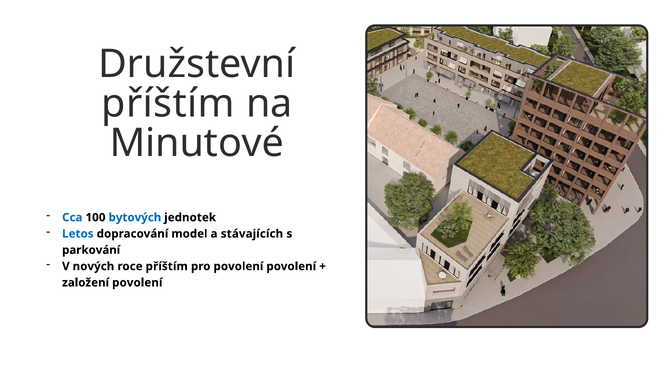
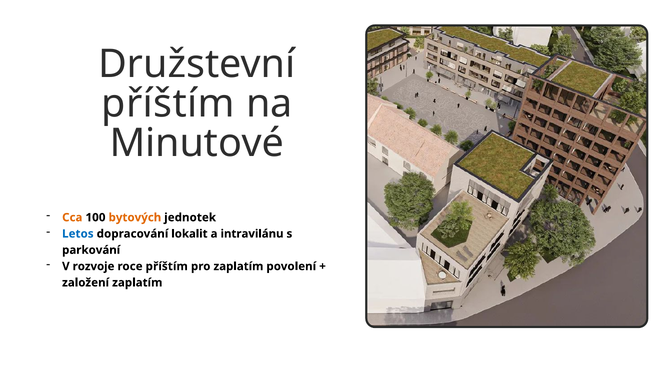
Cca colour: blue -> orange
bytových colour: blue -> orange
model: model -> lokalit
stávajících: stávajících -> intravilánu
nových: nových -> rozvoje
pro povolení: povolení -> zaplatím
založení povolení: povolení -> zaplatím
